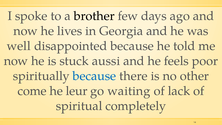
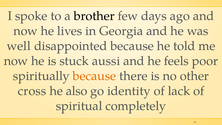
because at (94, 76) colour: blue -> orange
come: come -> cross
leur: leur -> also
waiting: waiting -> identity
